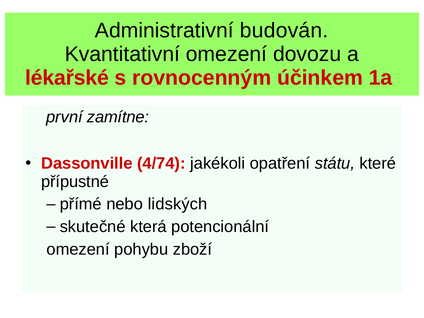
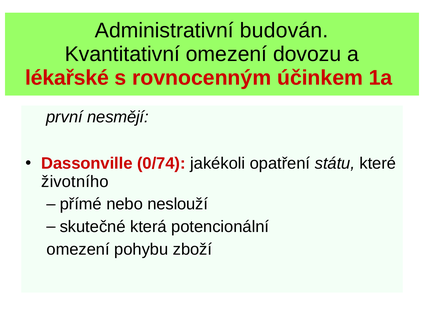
zamítne: zamítne -> nesmějí
4/74: 4/74 -> 0/74
přípustné: přípustné -> životního
lidských: lidských -> neslouží
